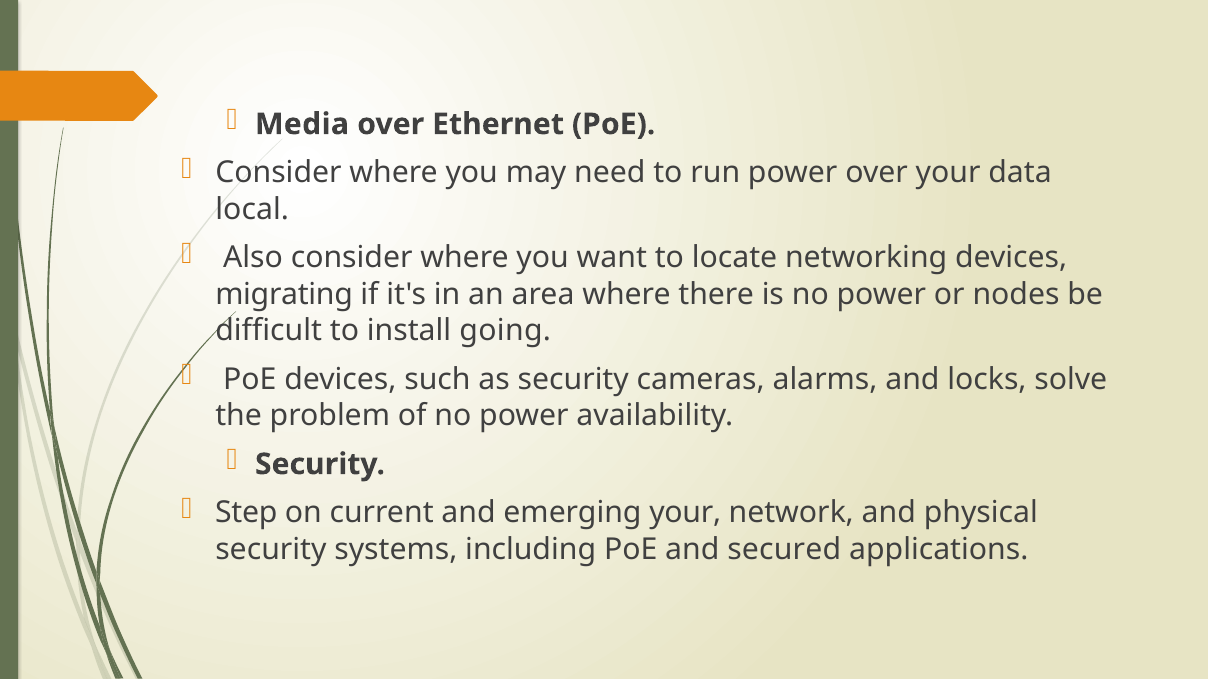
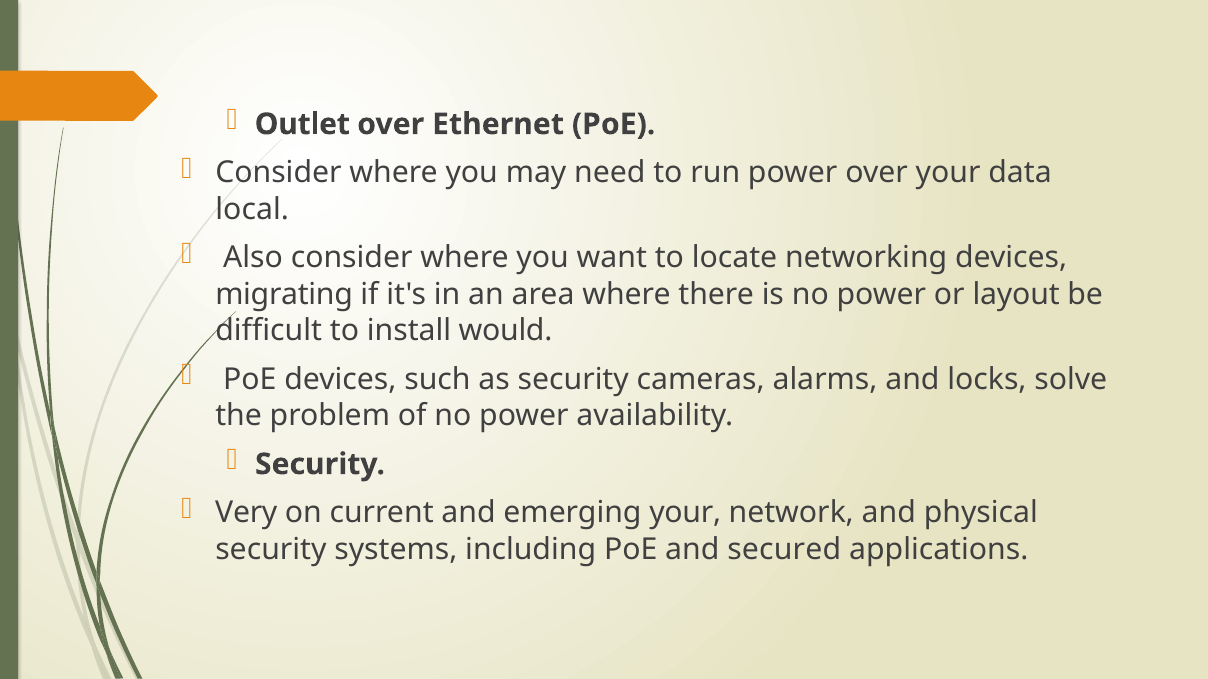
Media: Media -> Outlet
nodes: nodes -> layout
going: going -> would
Step: Step -> Very
